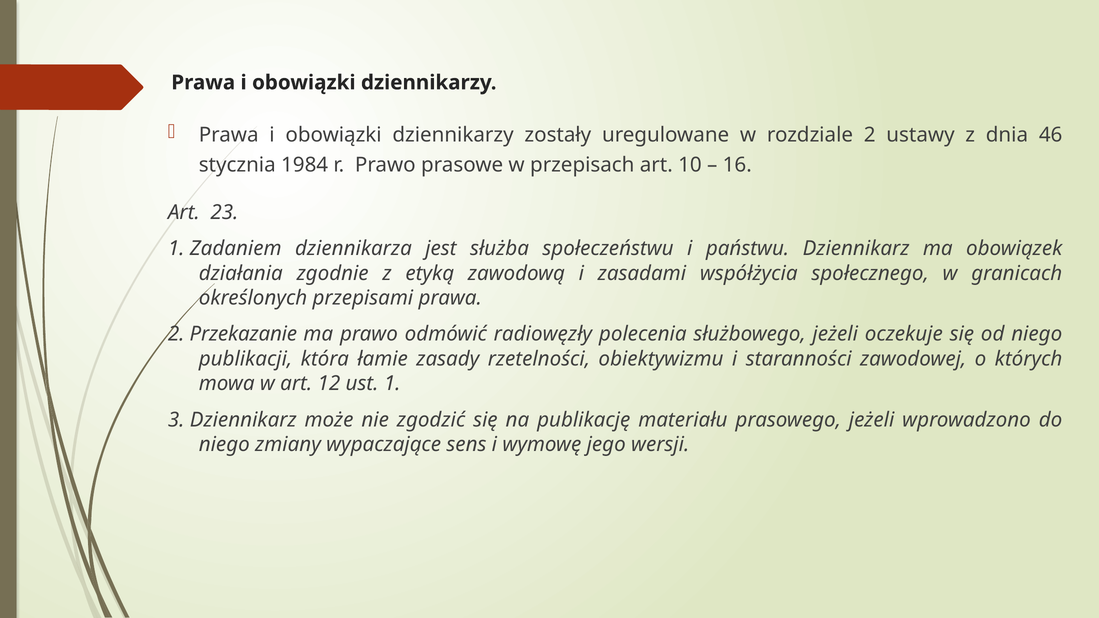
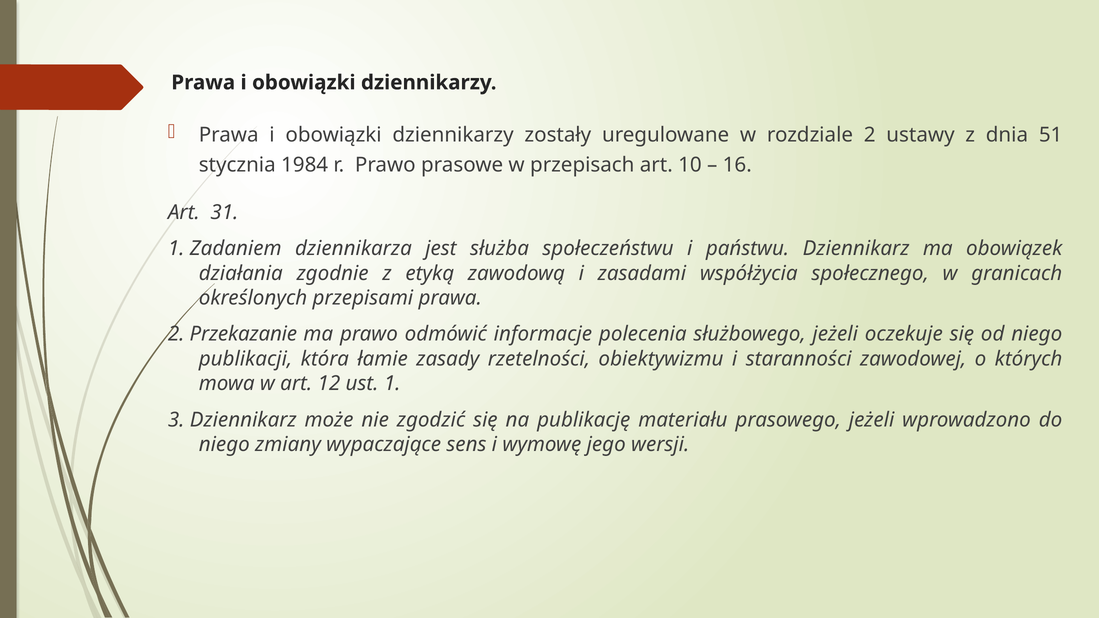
46: 46 -> 51
23: 23 -> 31
radiowęzły: radiowęzły -> informacje
